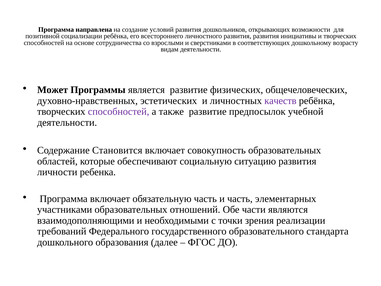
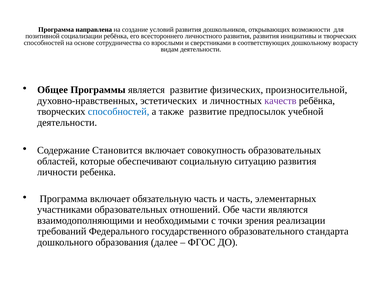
Может: Может -> Общее
общечеловеческих: общечеловеческих -> произносительной
способностей at (119, 112) colour: purple -> blue
